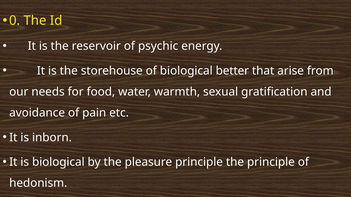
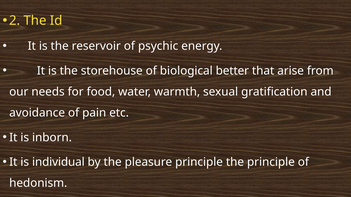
0: 0 -> 2
is biological: biological -> individual
